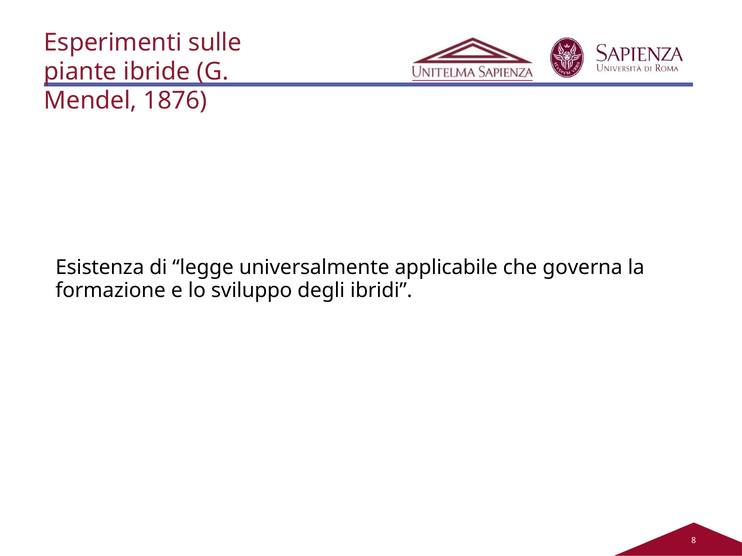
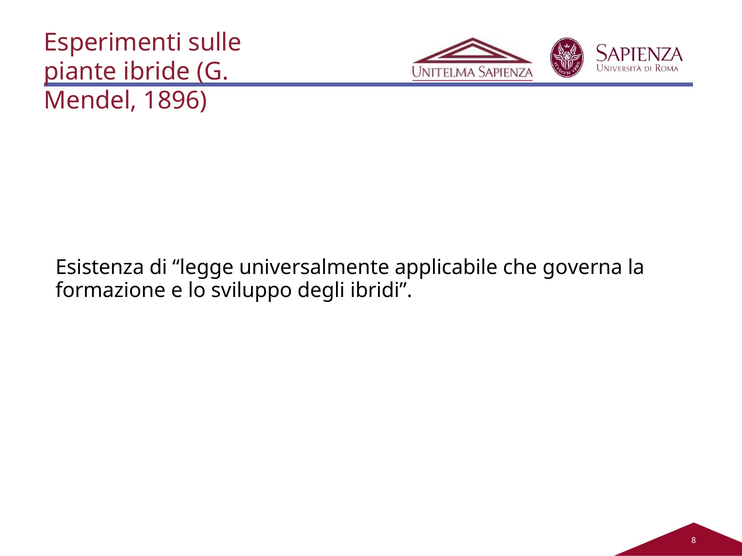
1876: 1876 -> 1896
